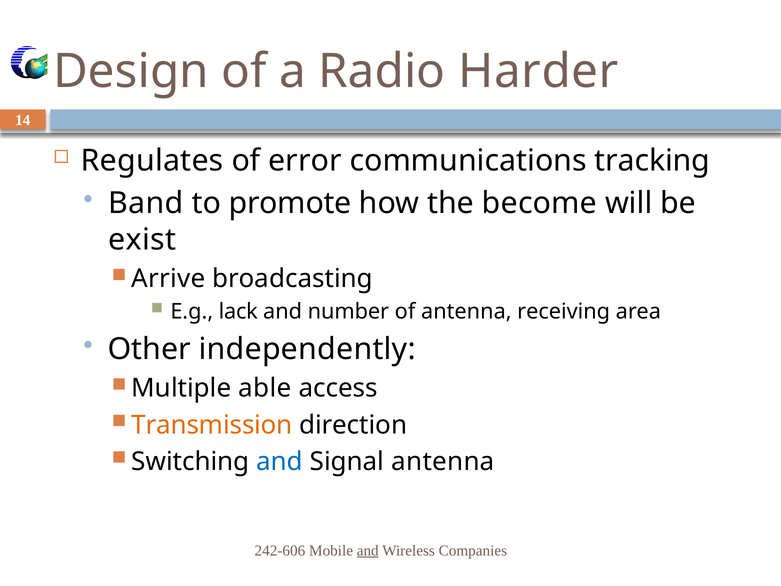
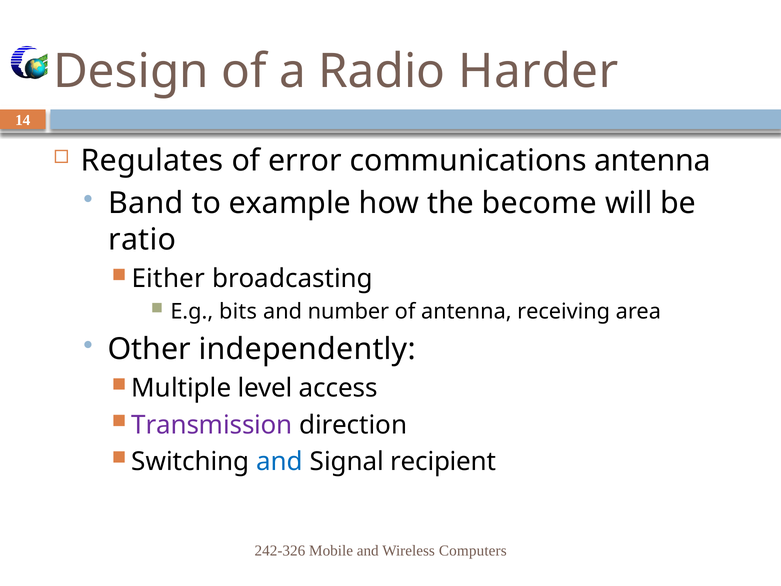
communications tracking: tracking -> antenna
promote: promote -> example
exist: exist -> ratio
Arrive: Arrive -> Either
lack: lack -> bits
able: able -> level
Transmission colour: orange -> purple
Signal antenna: antenna -> recipient
242-606: 242-606 -> 242-326
and at (368, 550) underline: present -> none
Companies: Companies -> Computers
